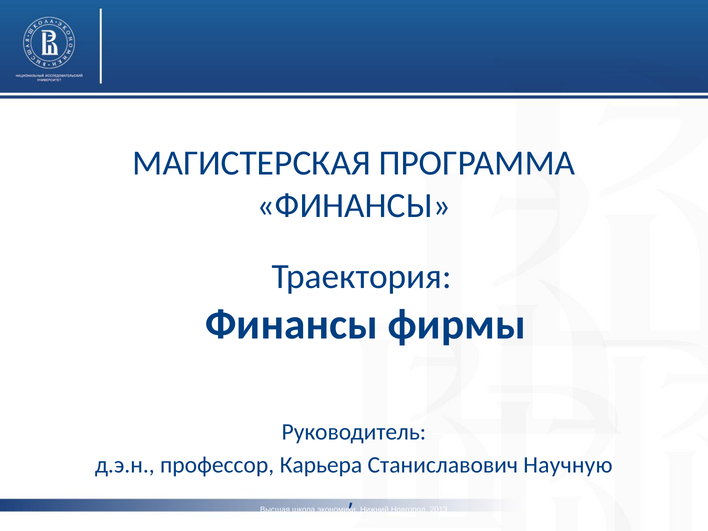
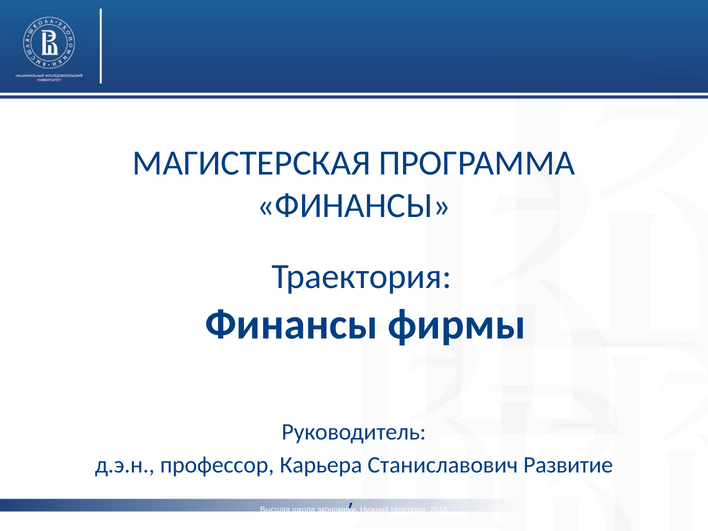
Научную: Научную -> Развитие
